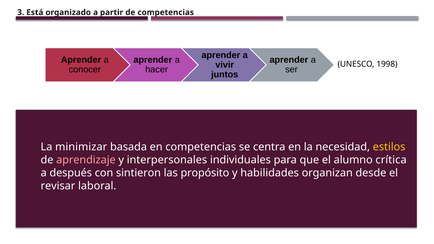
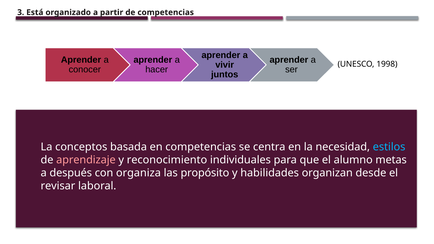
minimizar: minimizar -> conceptos
estilos colour: yellow -> light blue
interpersonales: interpersonales -> reconocimiento
crítica: crítica -> metas
sintieron: sintieron -> organiza
